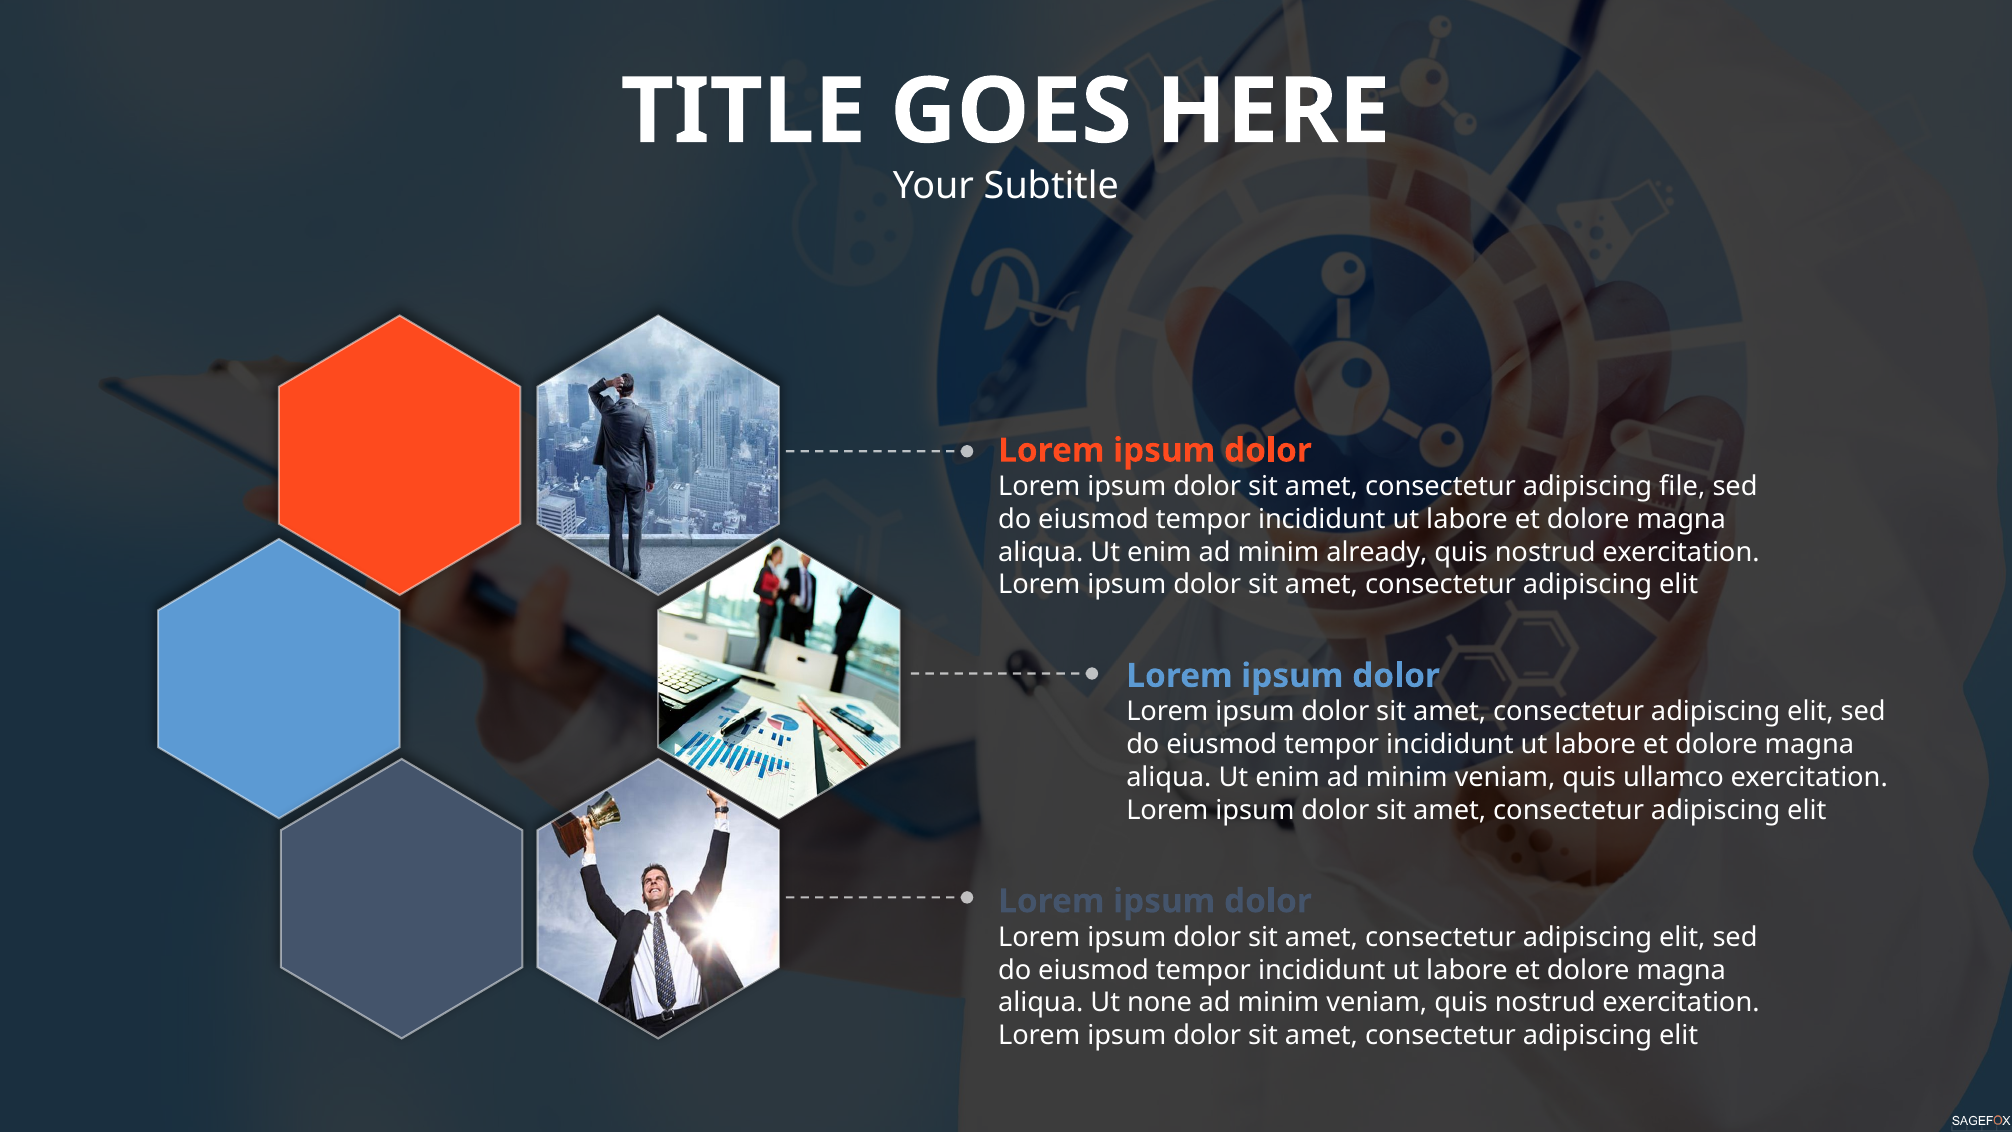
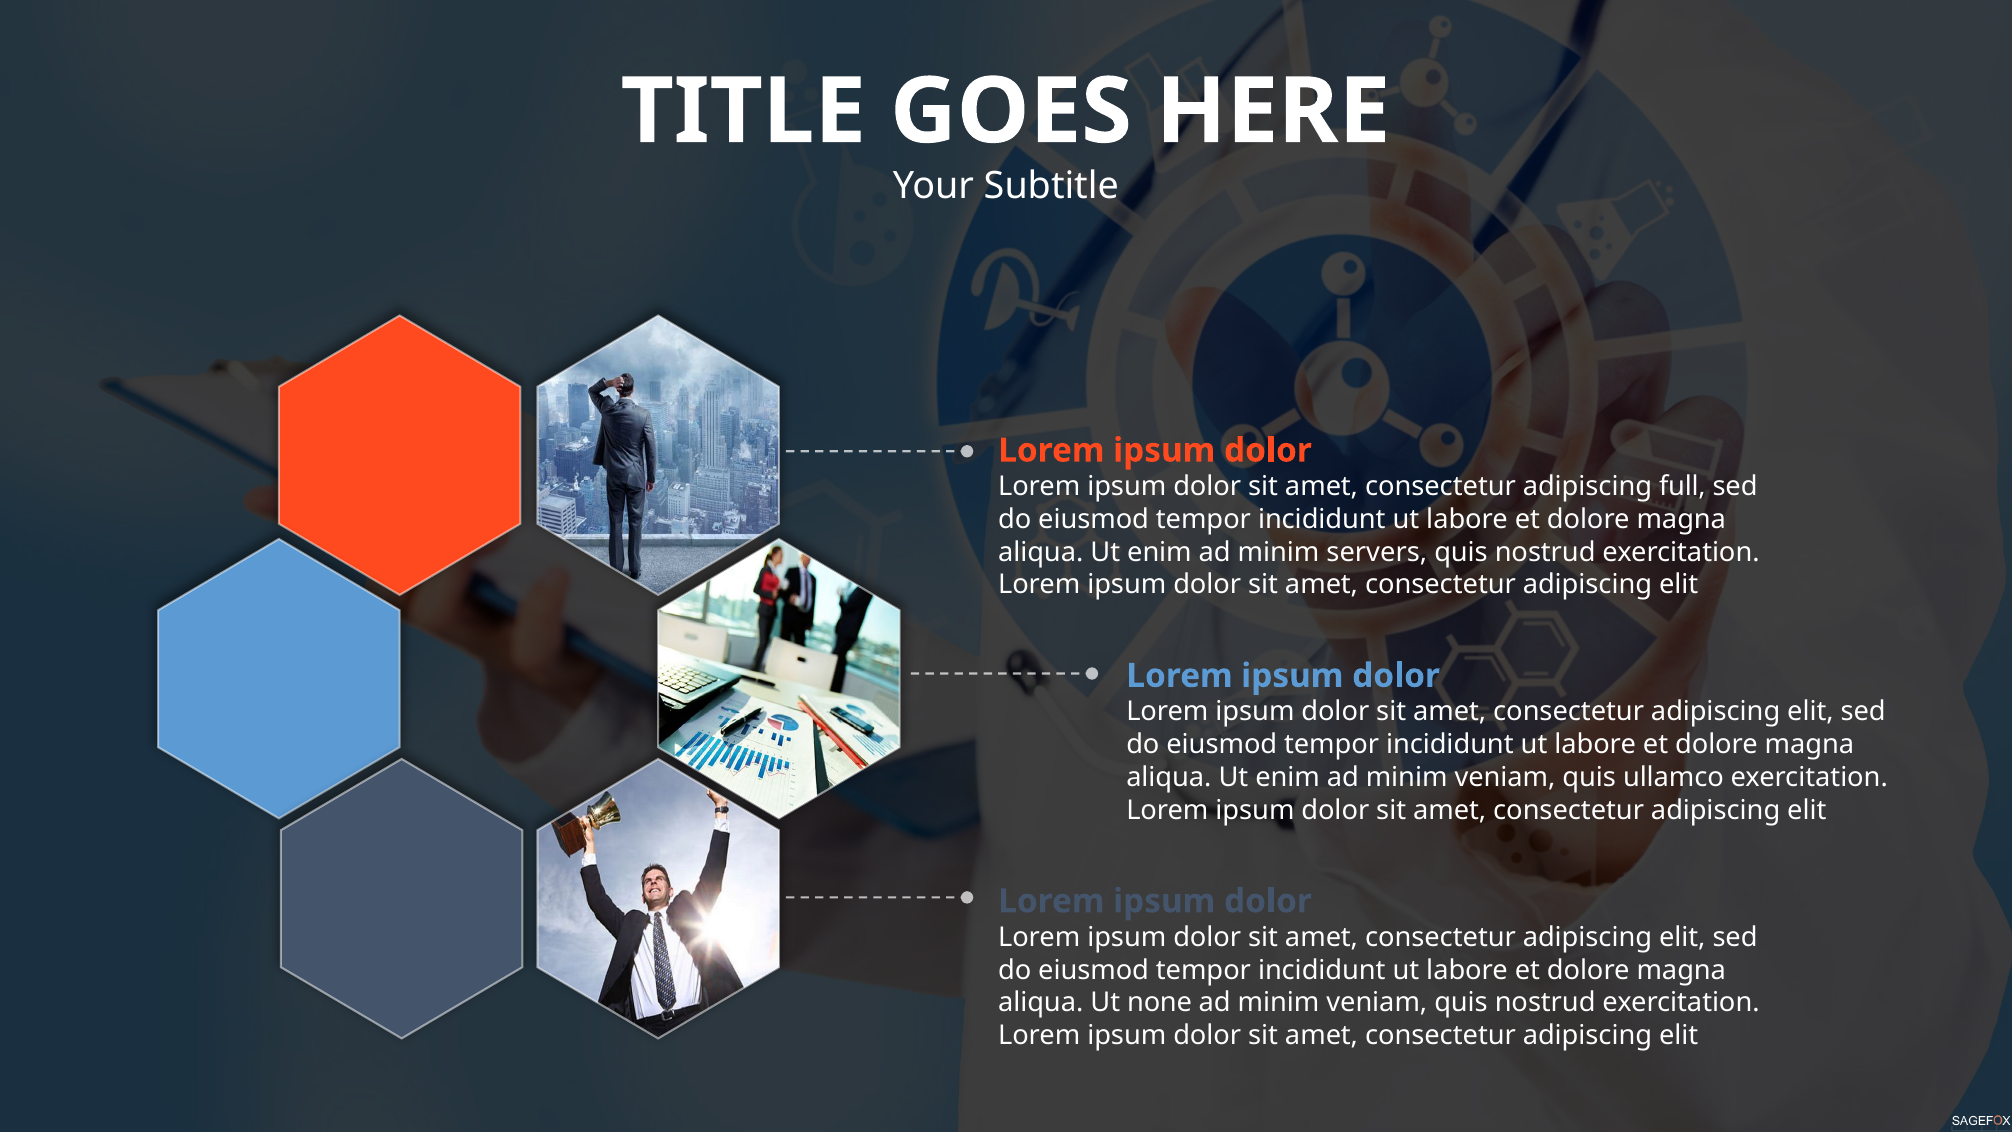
file: file -> full
already: already -> servers
